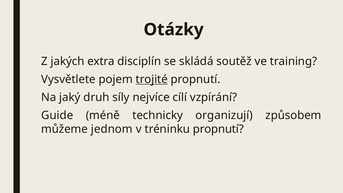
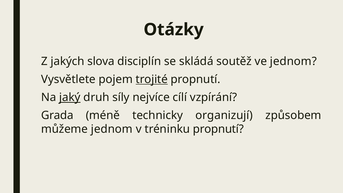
extra: extra -> slova
ve training: training -> jednom
jaký underline: none -> present
Guide: Guide -> Grada
